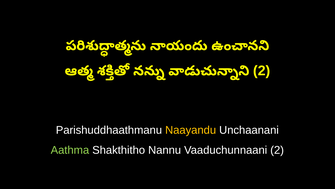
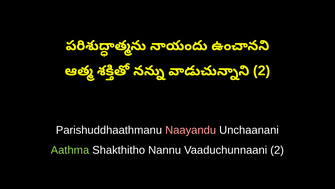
Naayandu colour: yellow -> pink
